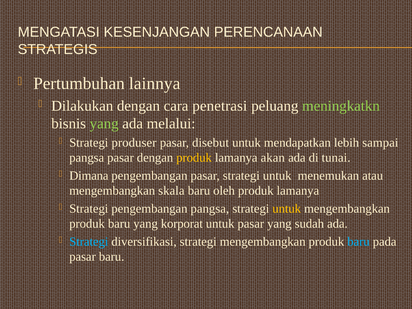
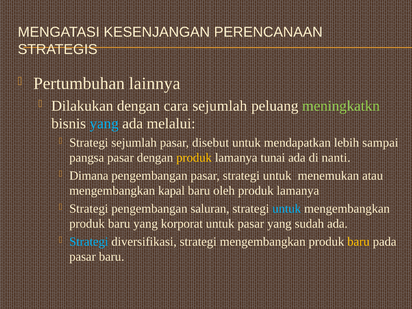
cara penetrasi: penetrasi -> sejumlah
yang at (104, 124) colour: light green -> light blue
Strategi produser: produser -> sejumlah
akan: akan -> tunai
tunai: tunai -> nanti
skala: skala -> kapal
pengembangan pangsa: pangsa -> saluran
untuk at (287, 209) colour: yellow -> light blue
baru at (359, 242) colour: light blue -> yellow
